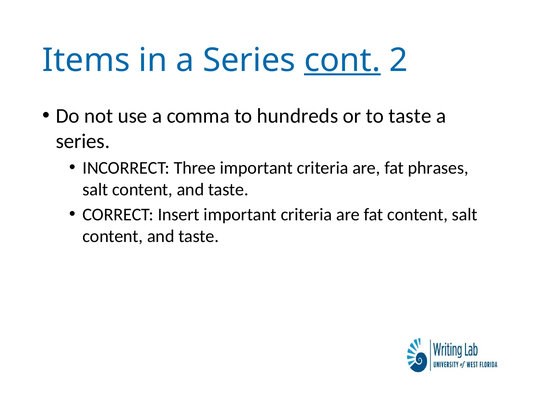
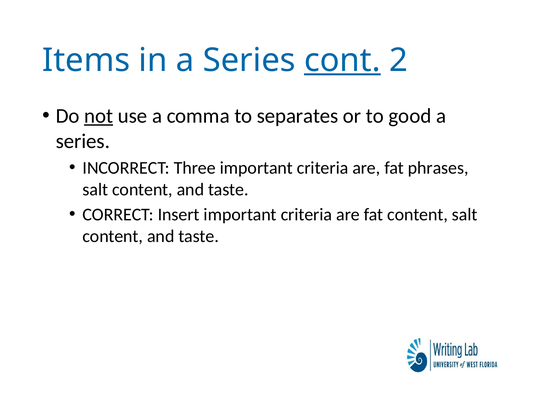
not underline: none -> present
hundreds: hundreds -> separates
to taste: taste -> good
